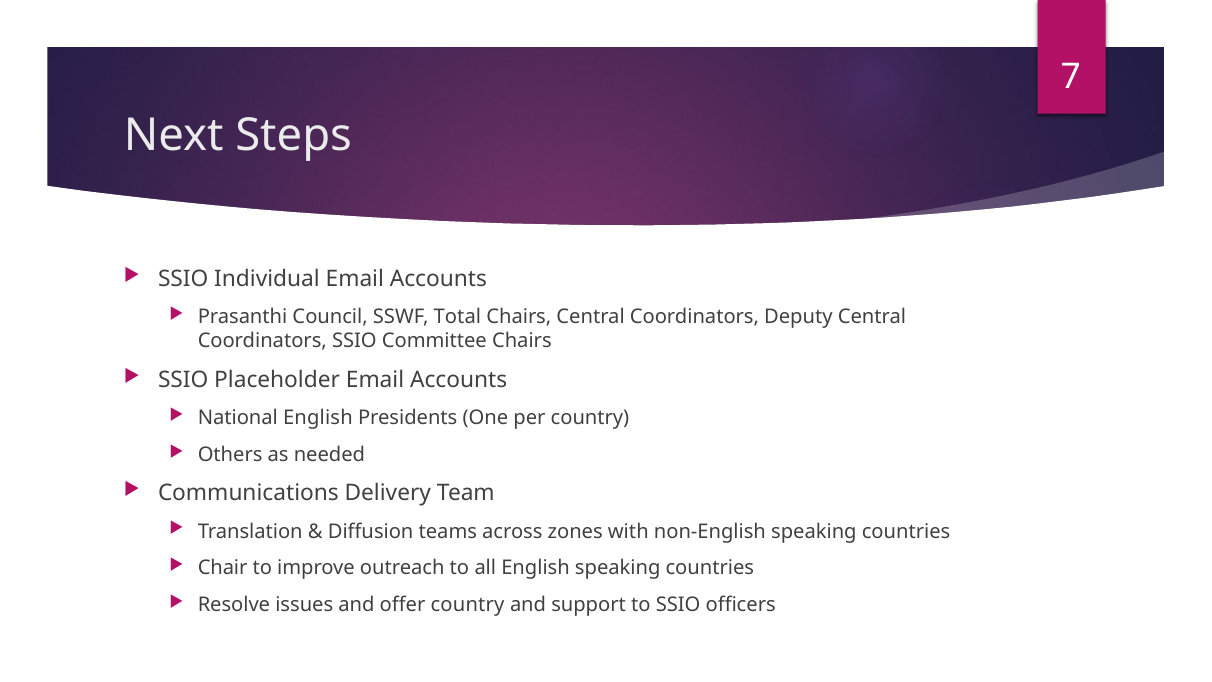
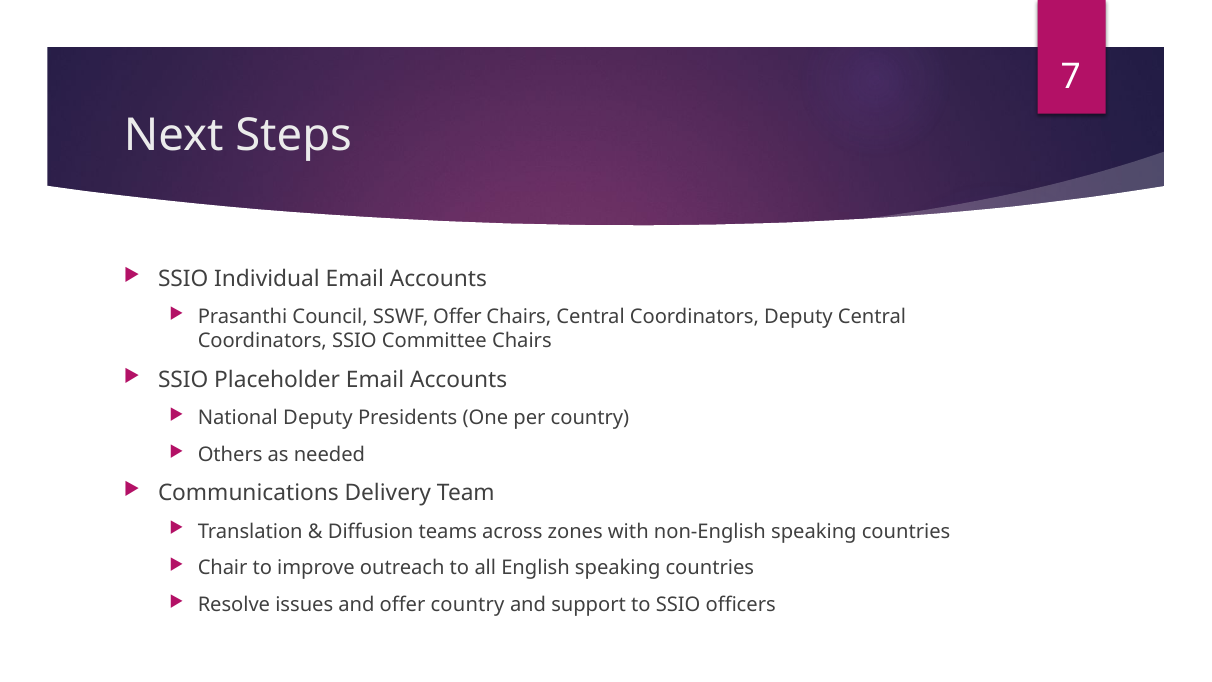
SSWF Total: Total -> Offer
National English: English -> Deputy
